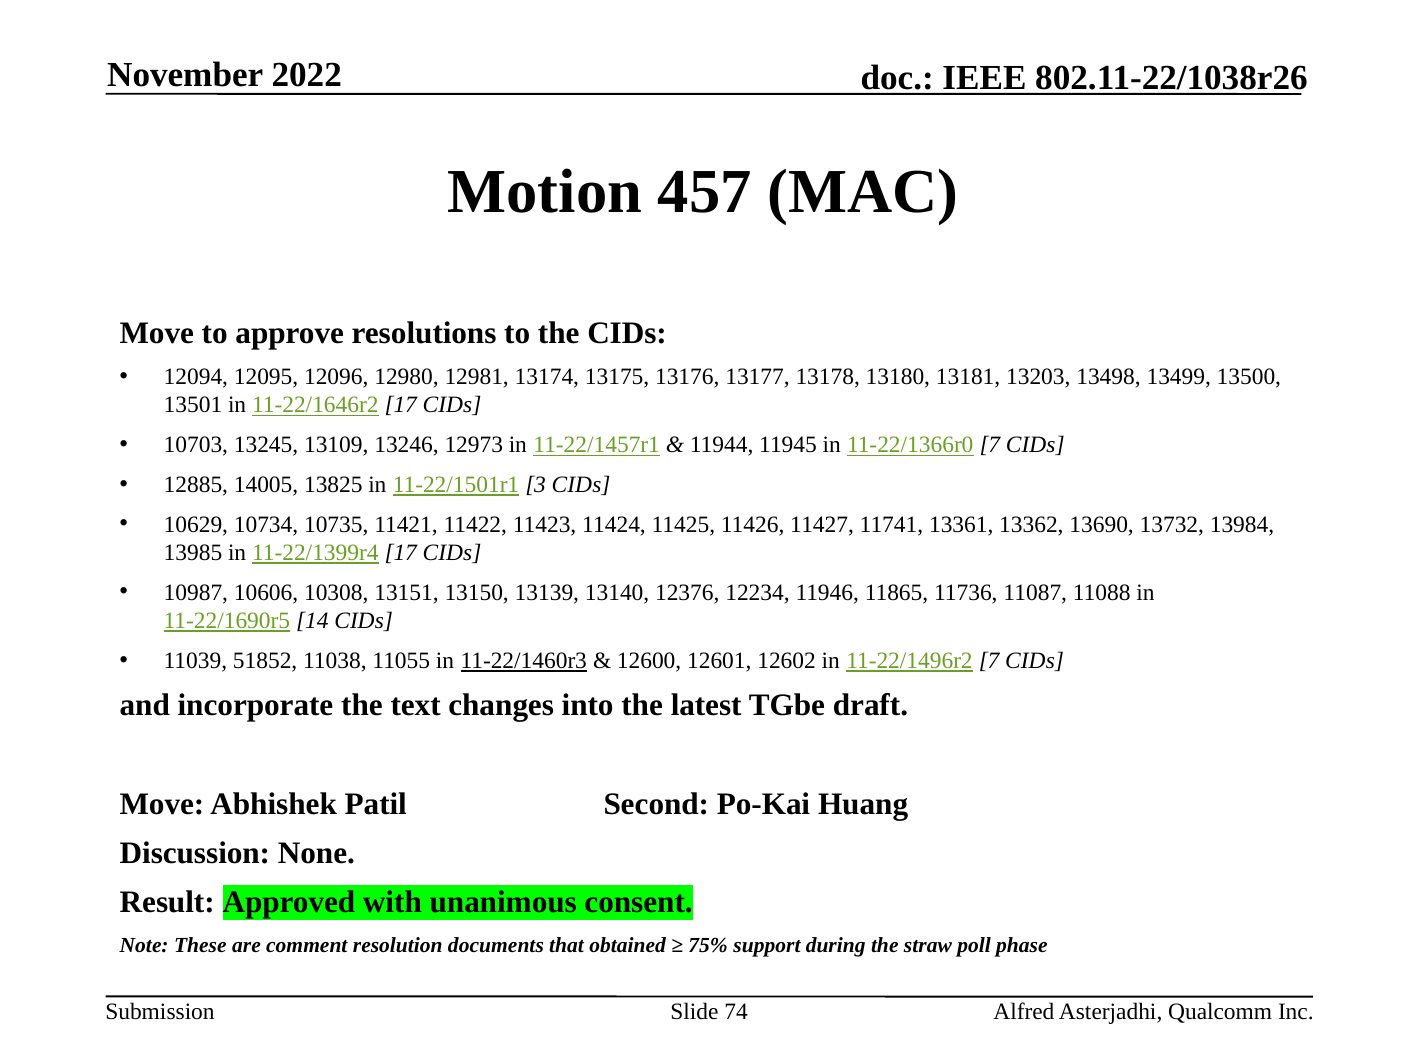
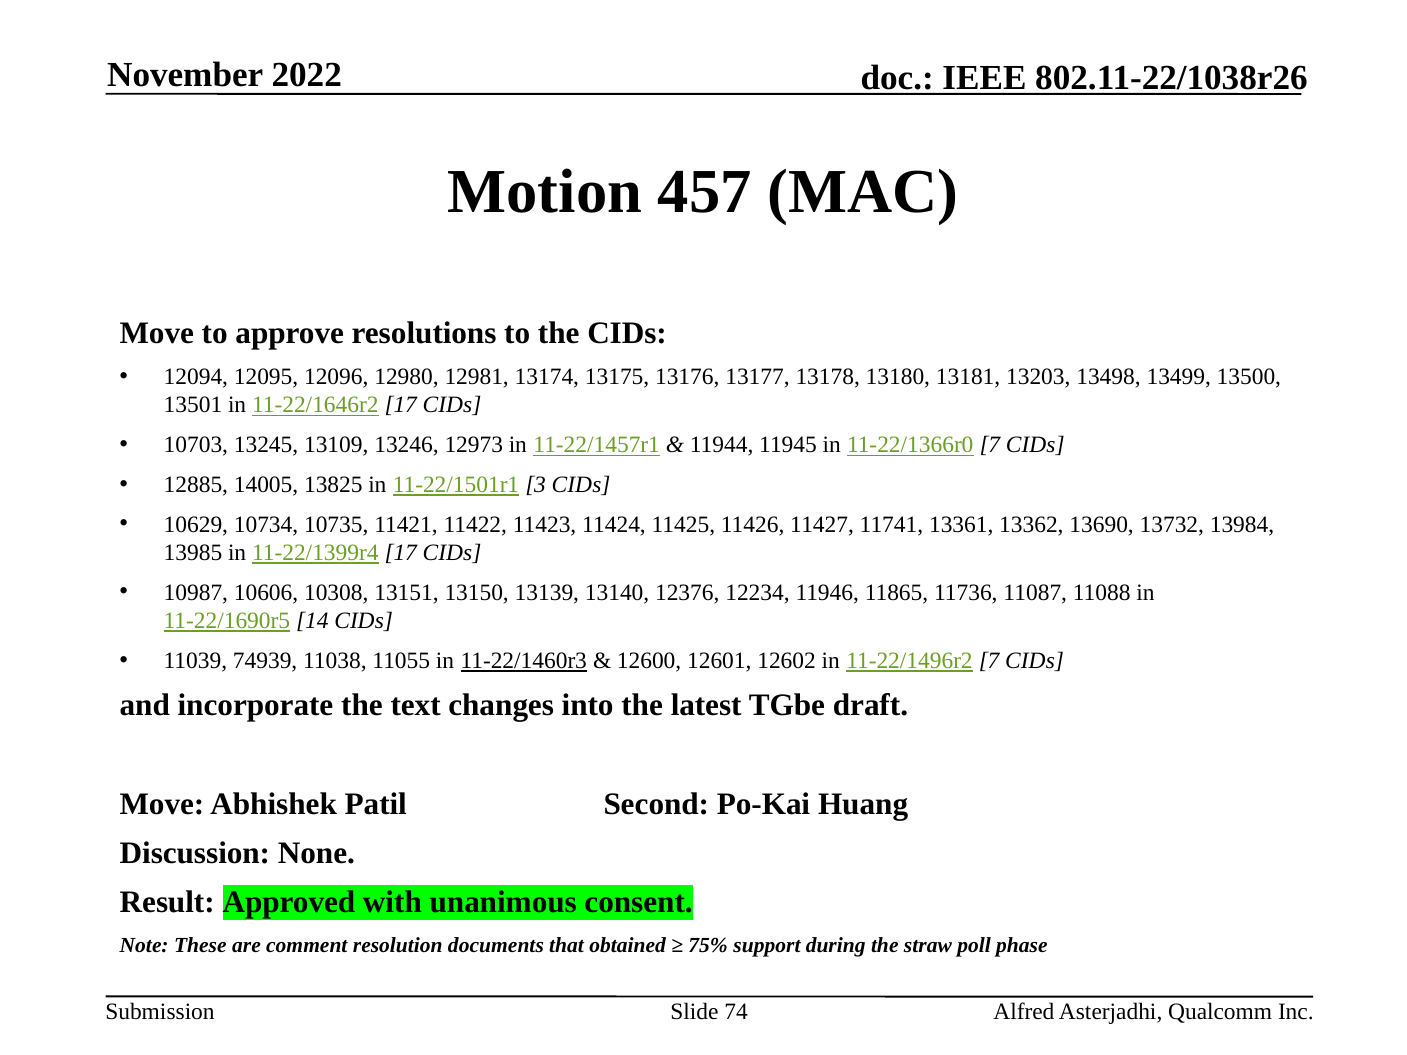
51852: 51852 -> 74939
